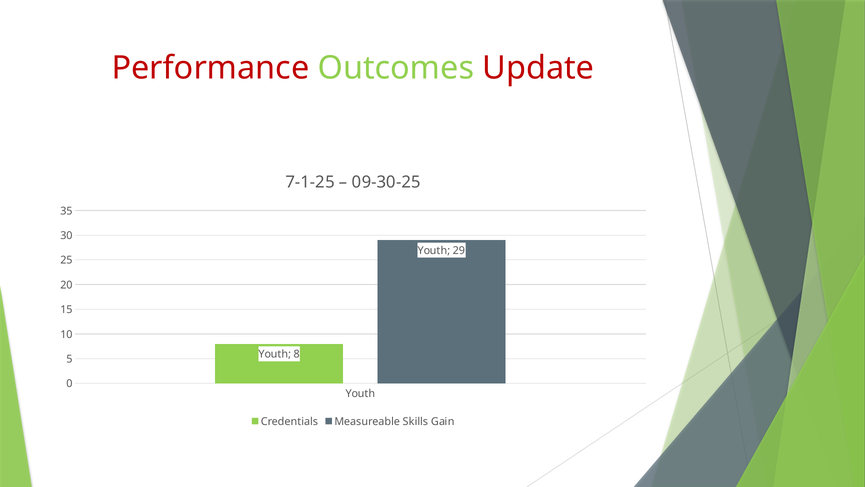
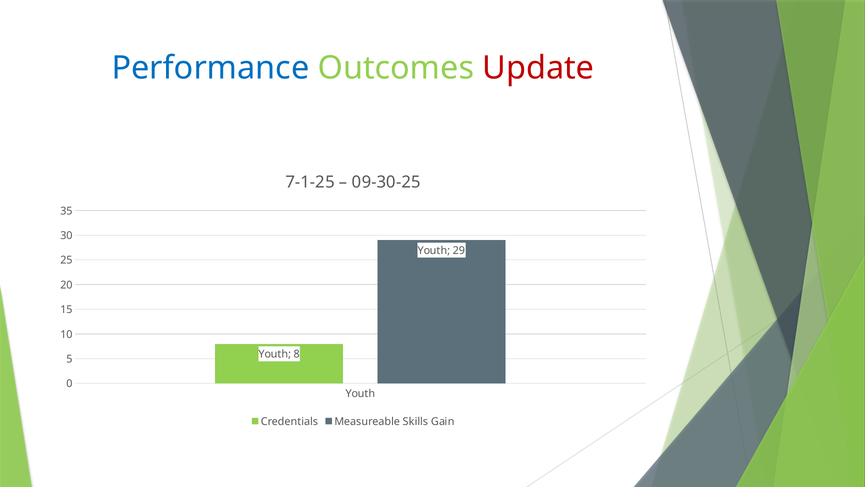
Performance colour: red -> blue
